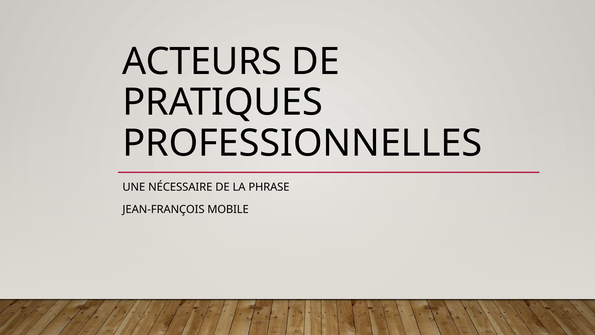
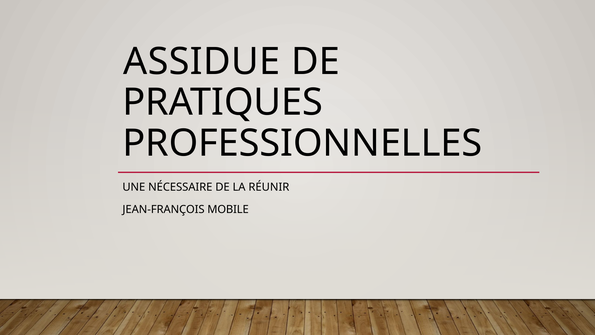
ACTEURS: ACTEURS -> ASSIDUE
PHRASE: PHRASE -> RÉUNIR
